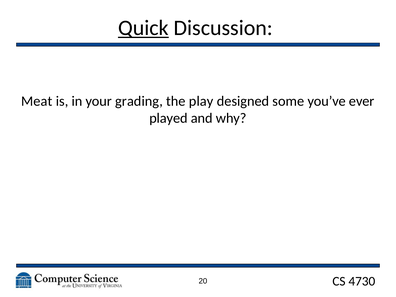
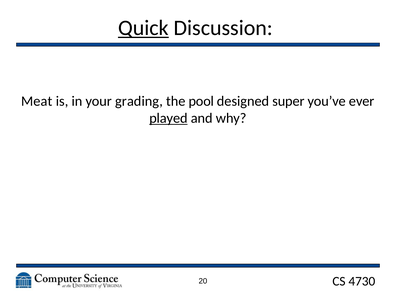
play: play -> pool
some: some -> super
played underline: none -> present
